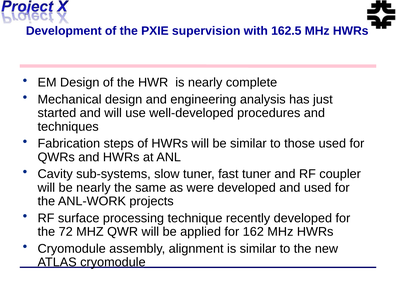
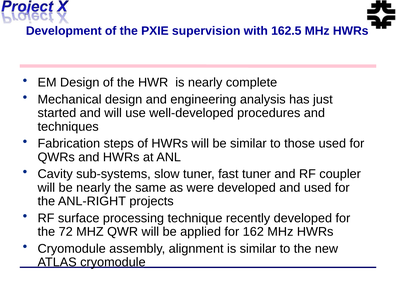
ANL-WORK: ANL-WORK -> ANL-RIGHT
